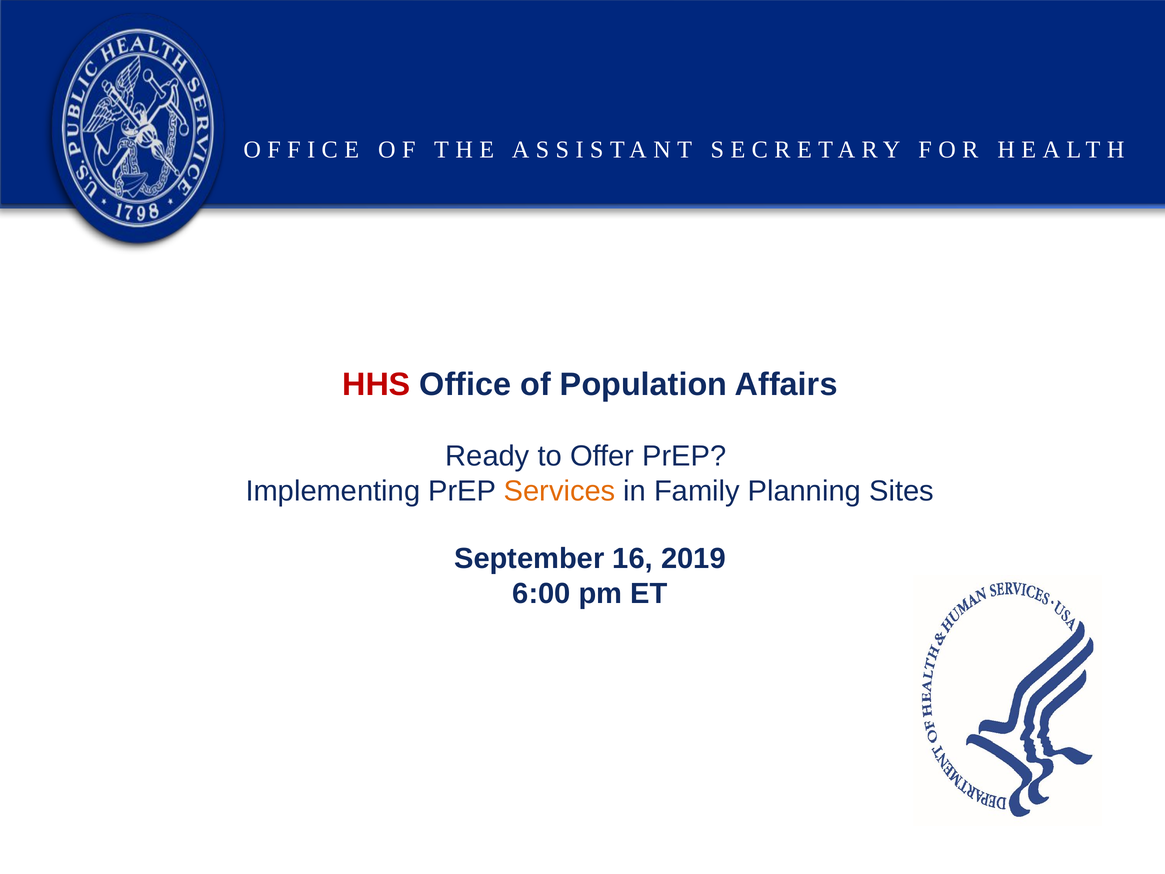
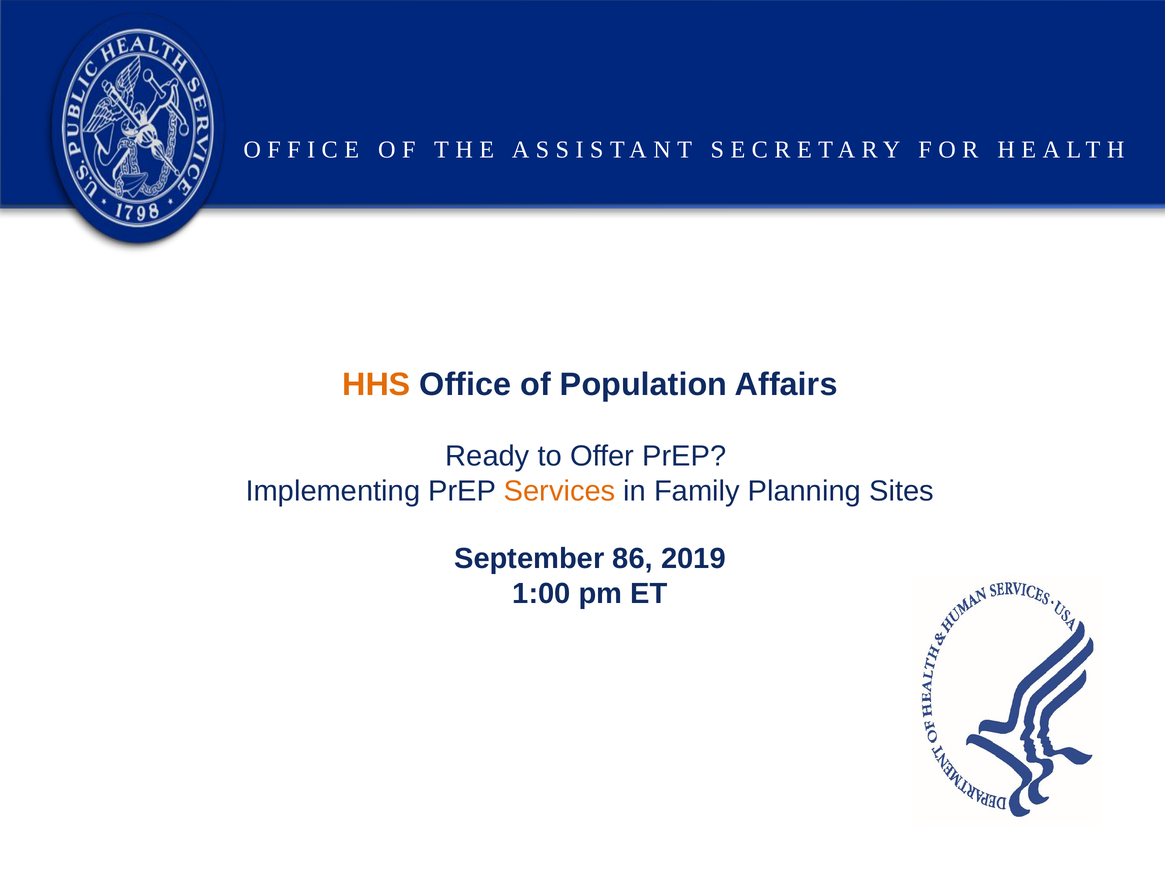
HHS colour: red -> orange
16: 16 -> 86
6:00: 6:00 -> 1:00
